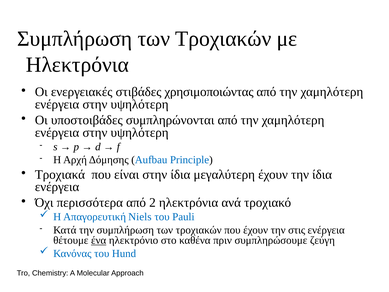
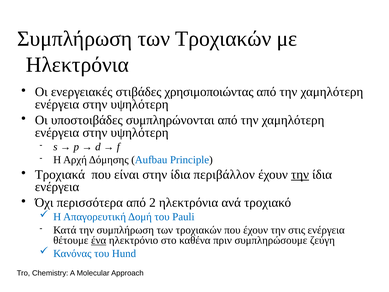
μεγαλύτερη: μεγαλύτερη -> περιβάλλον
την at (300, 174) underline: none -> present
Niels: Niels -> Δομή
